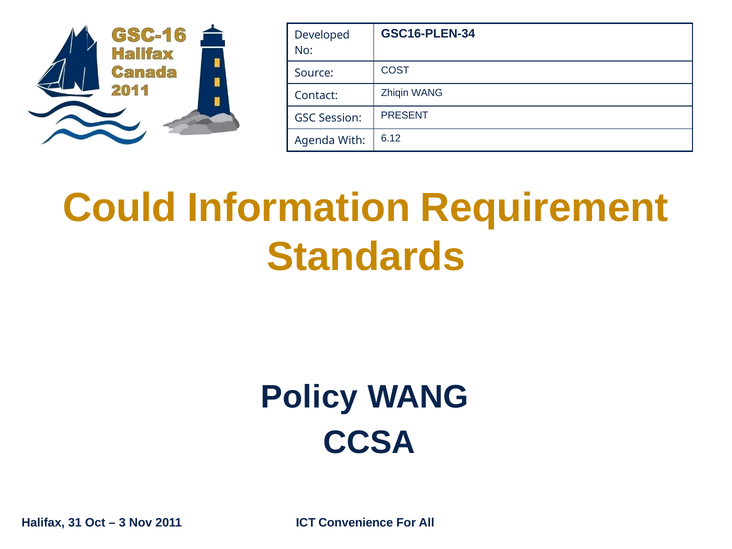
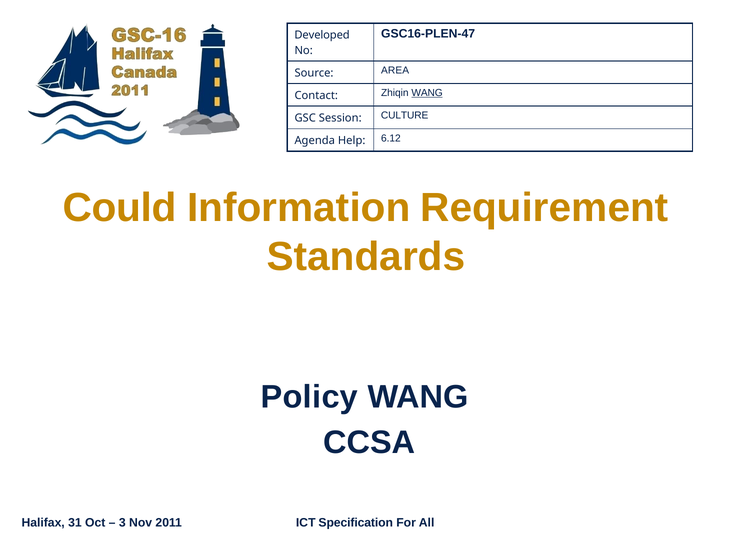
GSC16-PLEN-34: GSC16-PLEN-34 -> GSC16-PLEN-47
COST: COST -> AREA
WANG at (427, 93) underline: none -> present
PRESENT: PRESENT -> CULTURE
With: With -> Help
Convenience: Convenience -> Specification
